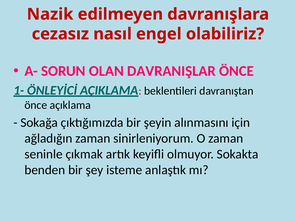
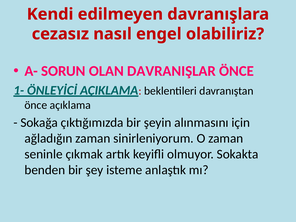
Nazik: Nazik -> Kendi
